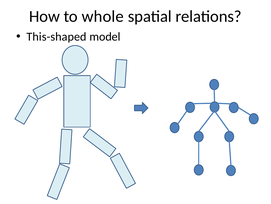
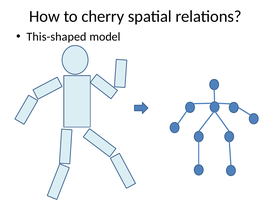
whole: whole -> cherry
